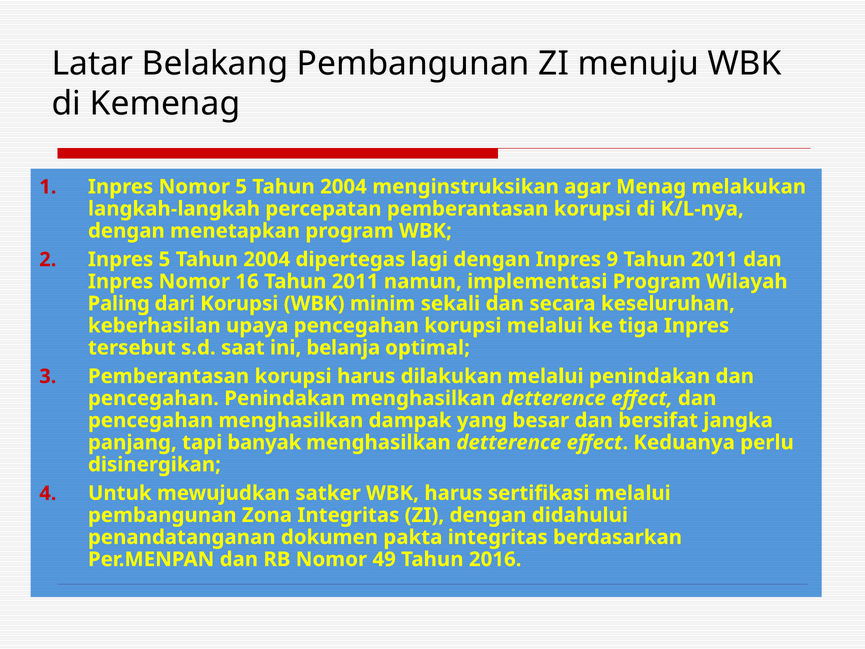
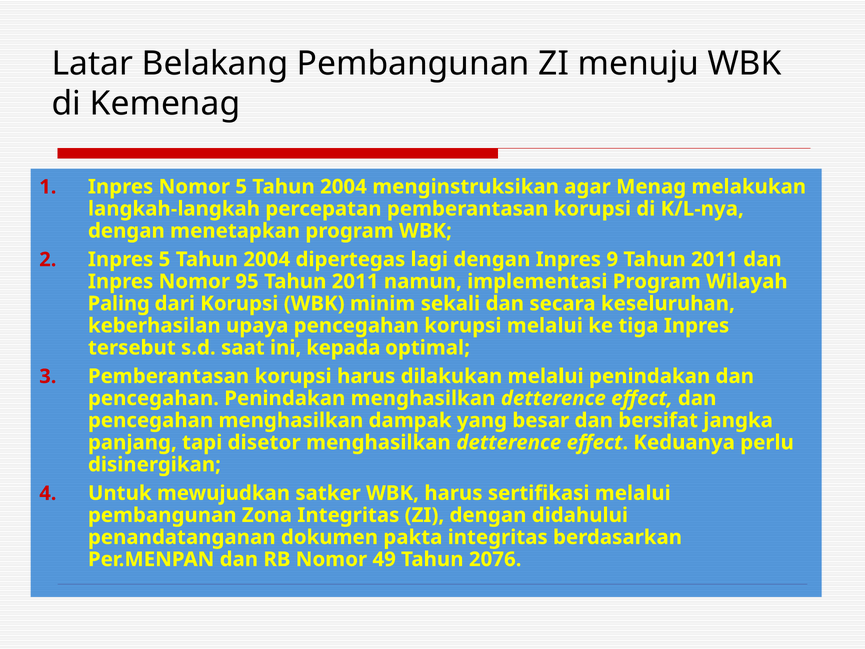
16: 16 -> 95
belanja: belanja -> kepada
banyak: banyak -> disetor
2016: 2016 -> 2076
